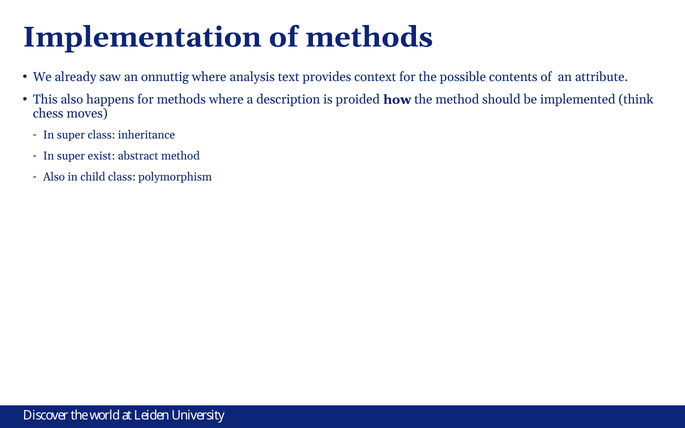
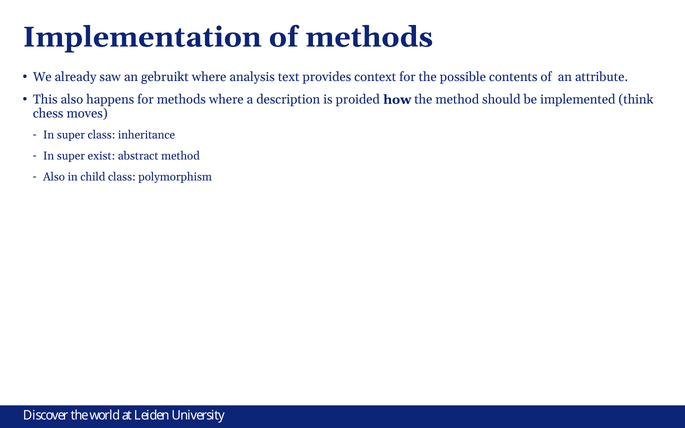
onnuttig: onnuttig -> gebruikt
